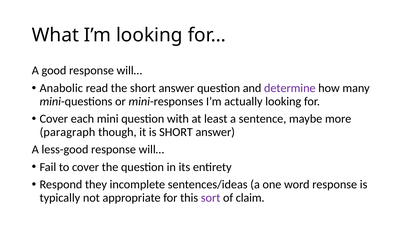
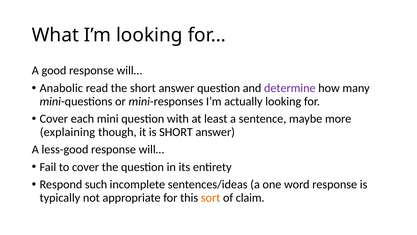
paragraph: paragraph -> explaining
they: they -> such
sort colour: purple -> orange
